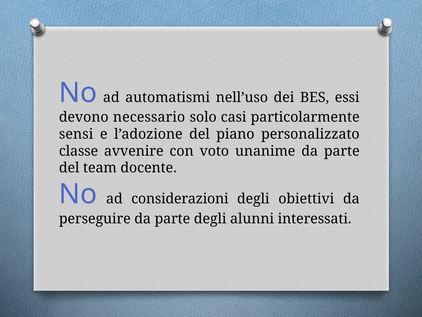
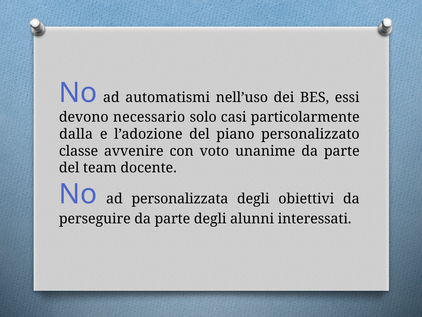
sensi: sensi -> dalla
considerazioni: considerazioni -> personalizzata
